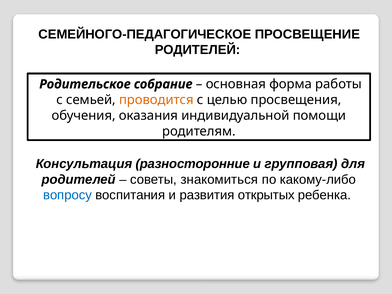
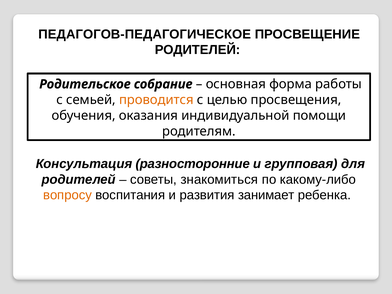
СЕМЕЙНОГО-ПЕДАГОГИЧЕСКОЕ: СЕМЕЙНОГО-ПЕДАГОГИЧЕСКОЕ -> ПЕДАГОГОВ-ПЕДАГОГИЧЕСКОЕ
вопросу colour: blue -> orange
открытых: открытых -> занимает
